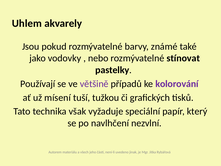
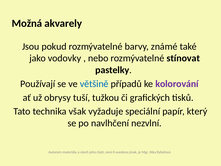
Uhlem: Uhlem -> Možná
většině colour: purple -> blue
mísení: mísení -> obrysy
